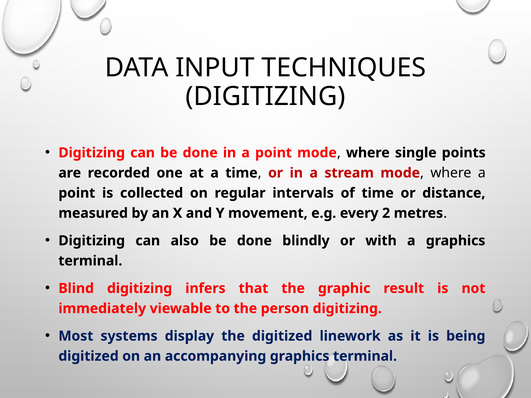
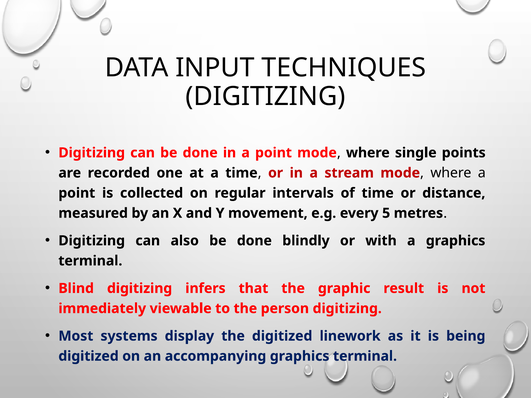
2: 2 -> 5
